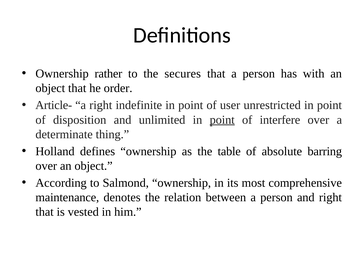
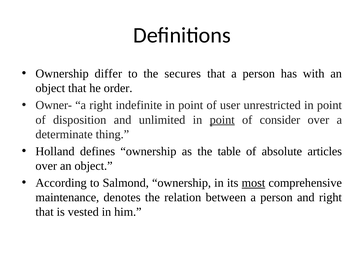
rather: rather -> differ
Article-: Article- -> Owner-
interfere: interfere -> consider
barring: barring -> articles
most underline: none -> present
